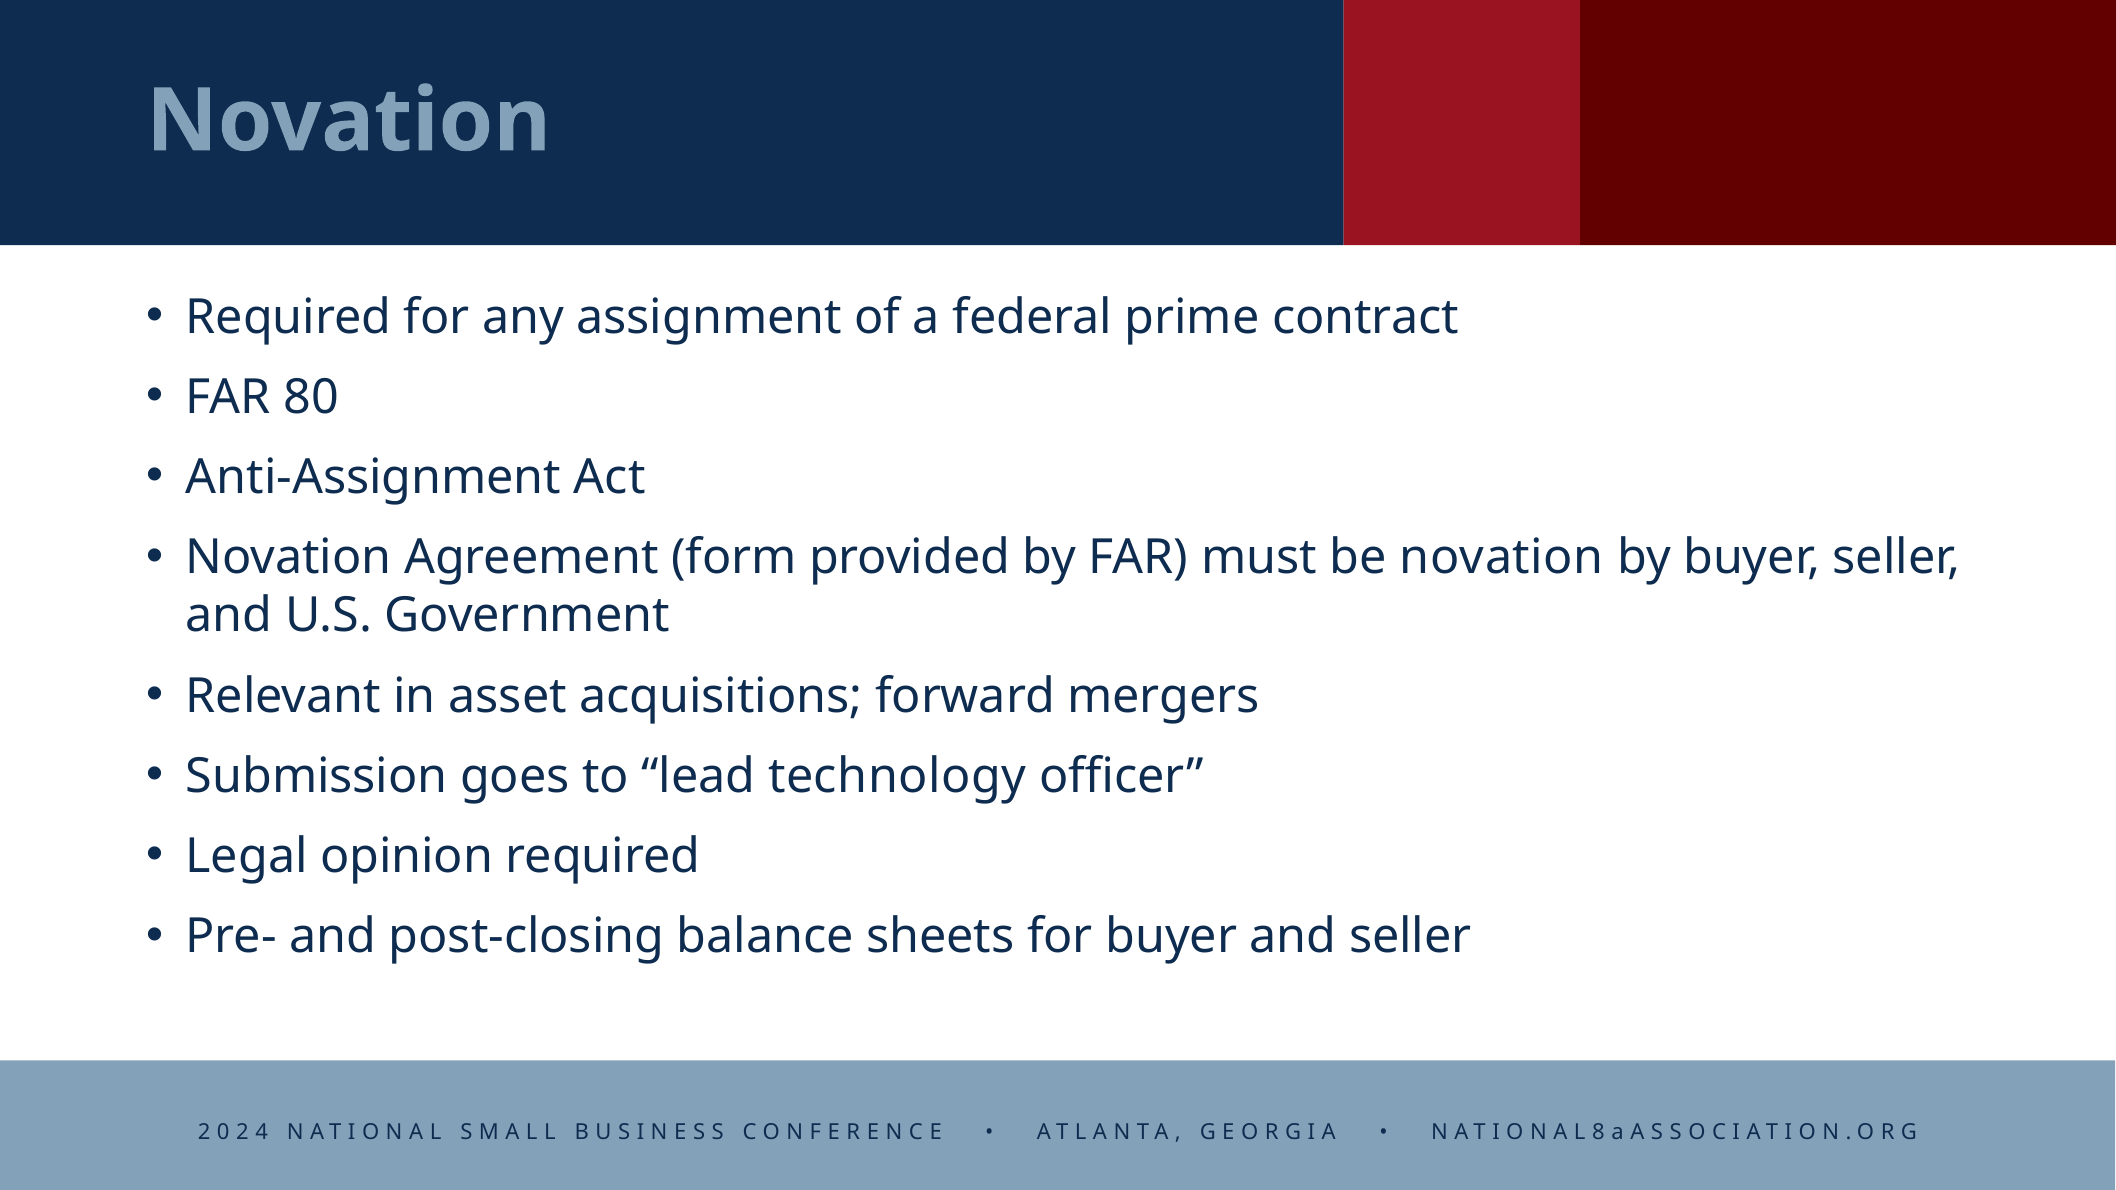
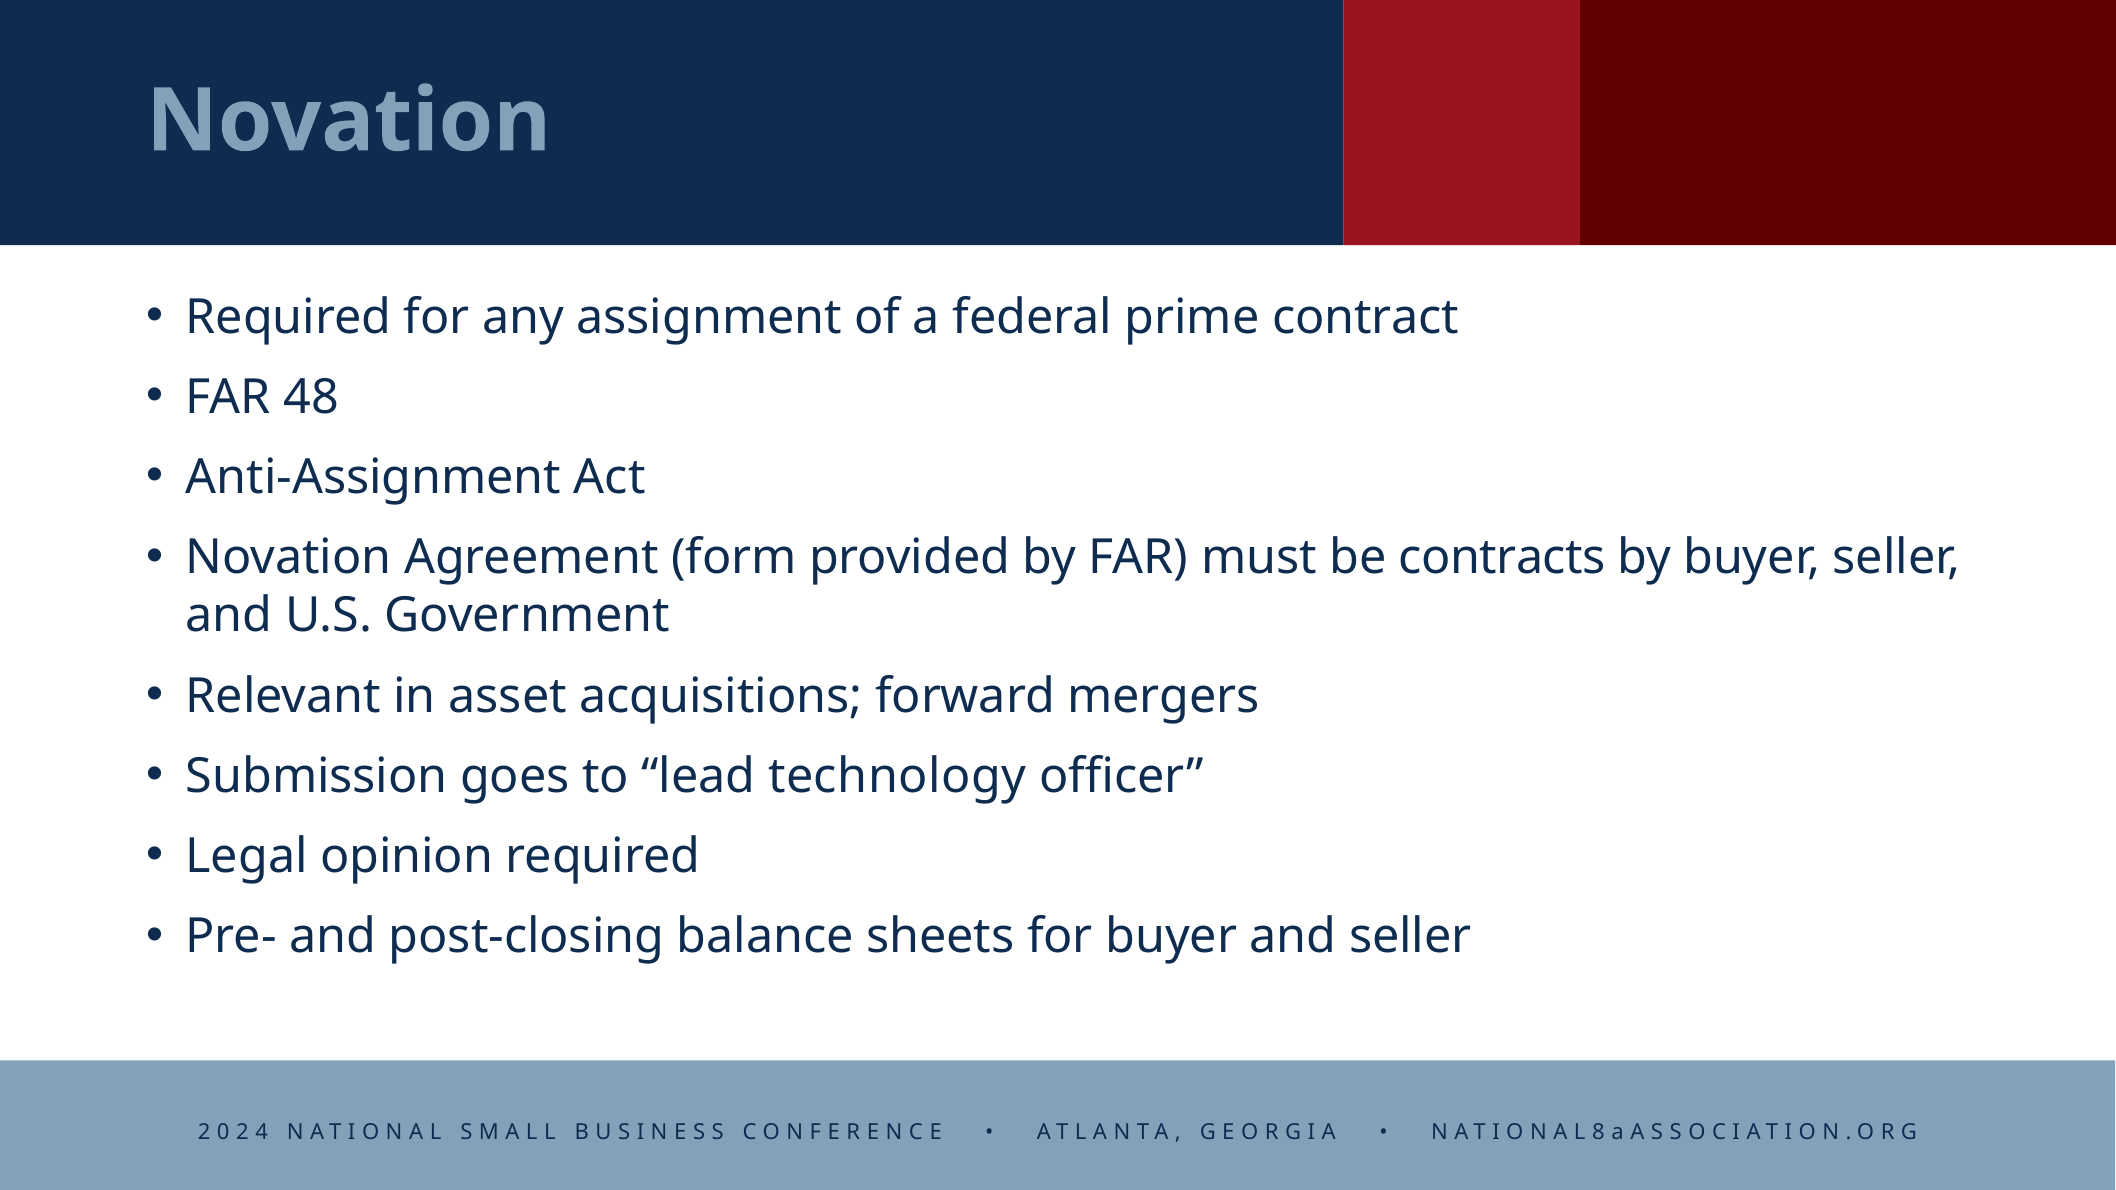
80: 80 -> 48
be novation: novation -> contracts
